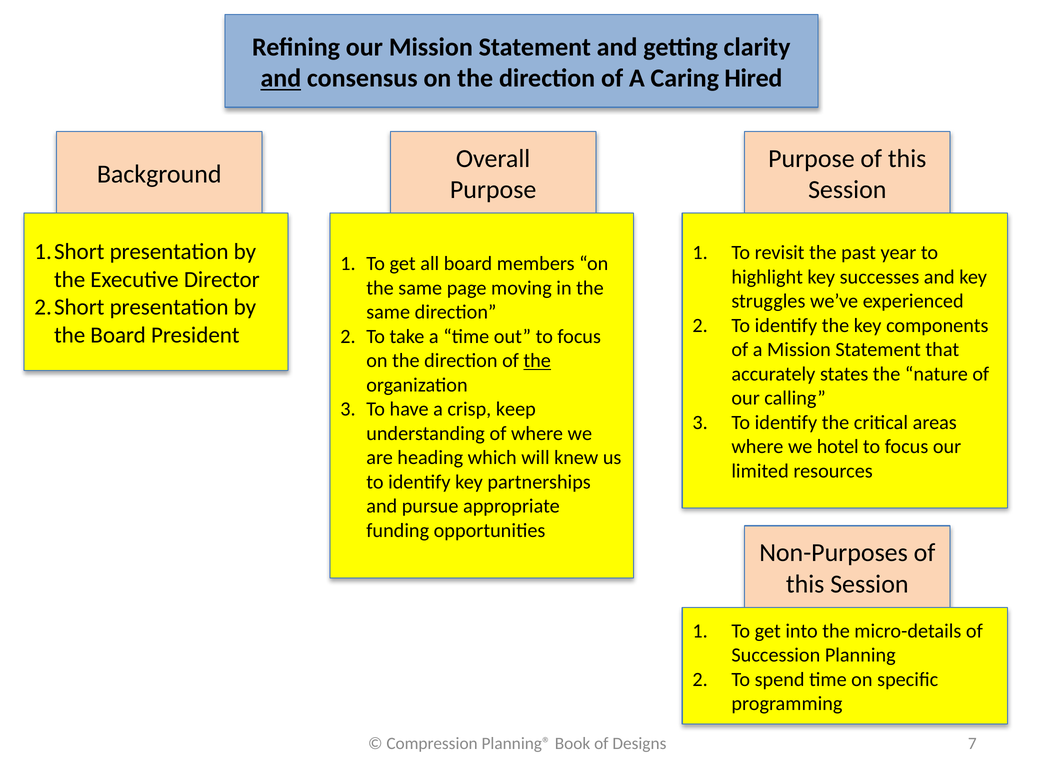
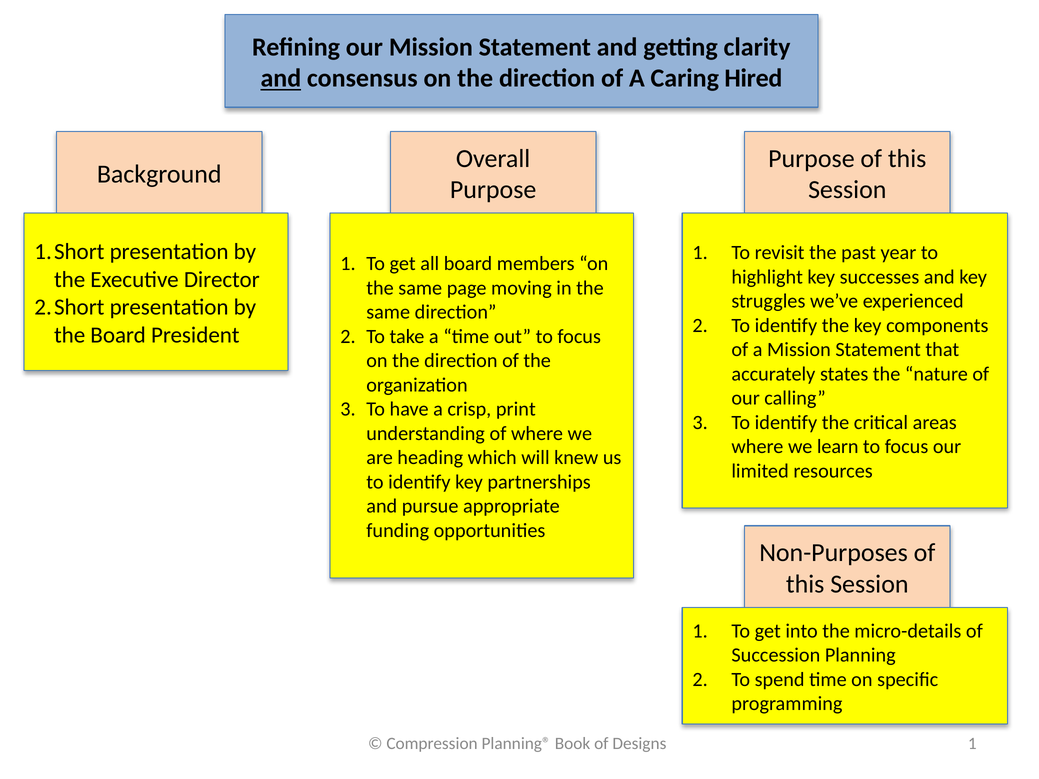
the at (537, 361) underline: present -> none
keep: keep -> print
hotel: hotel -> learn
Designs 7: 7 -> 1
